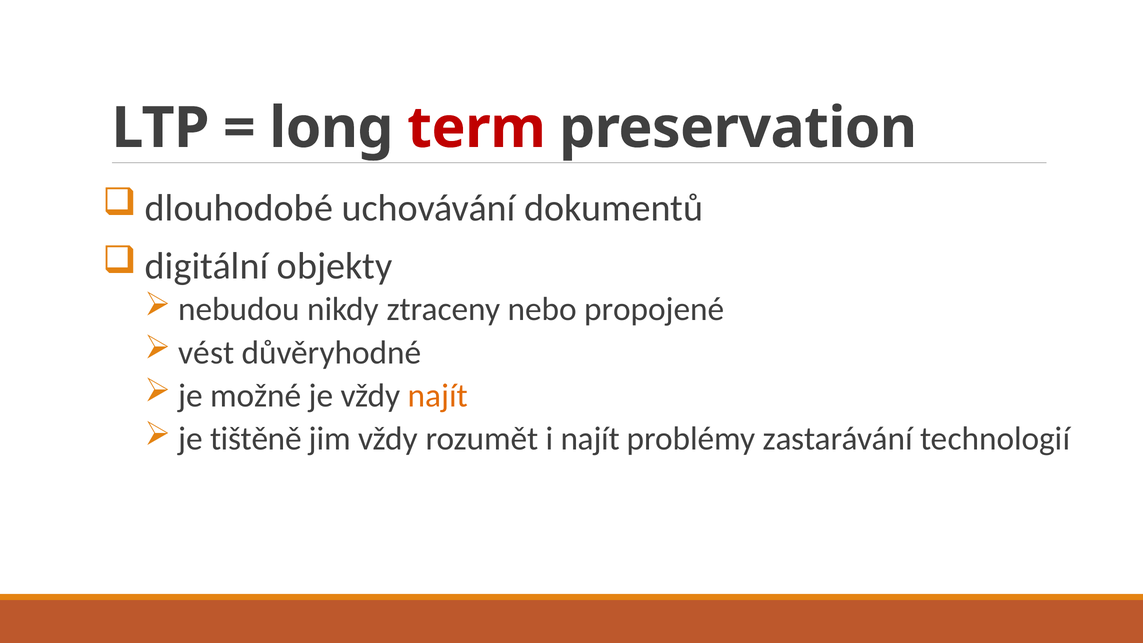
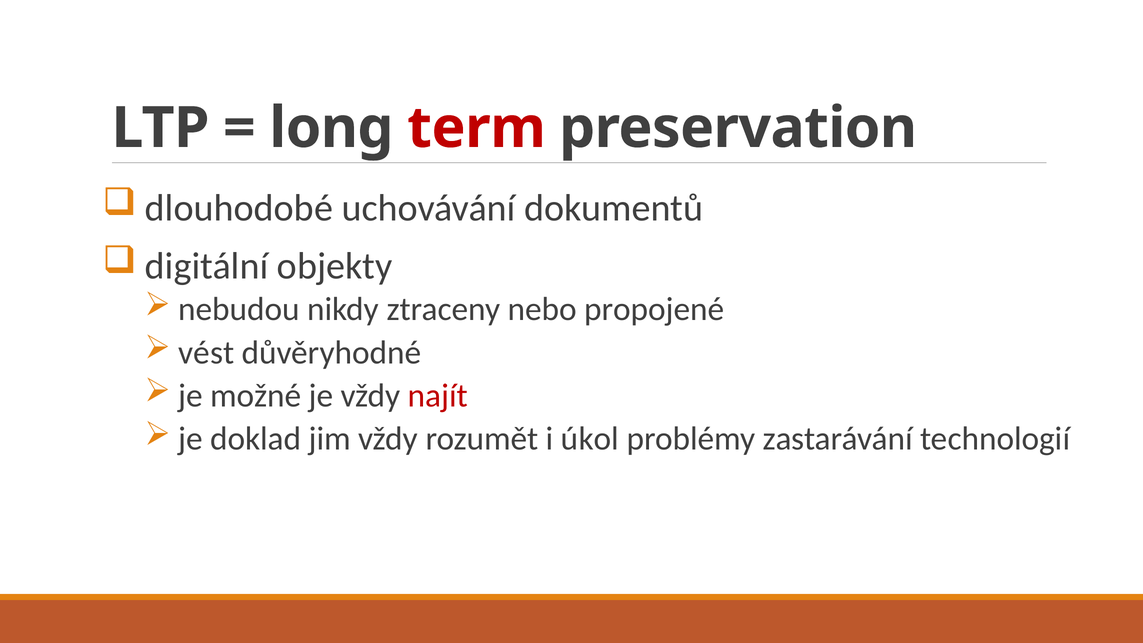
najít at (438, 396) colour: orange -> red
tištěně: tištěně -> doklad
i najít: najít -> úkol
